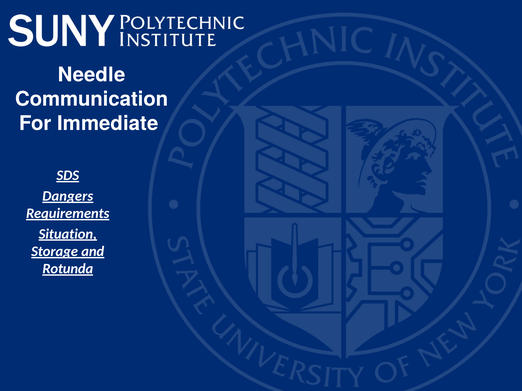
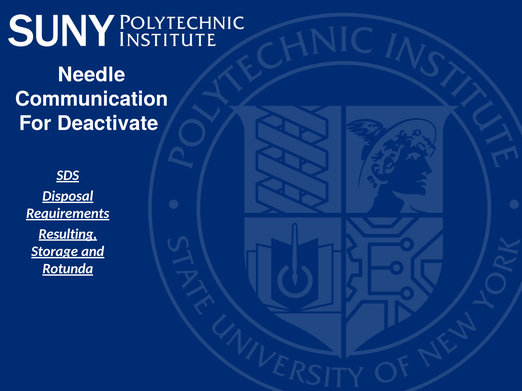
Immediate: Immediate -> Deactivate
Dangers: Dangers -> Disposal
Situation: Situation -> Resulting
